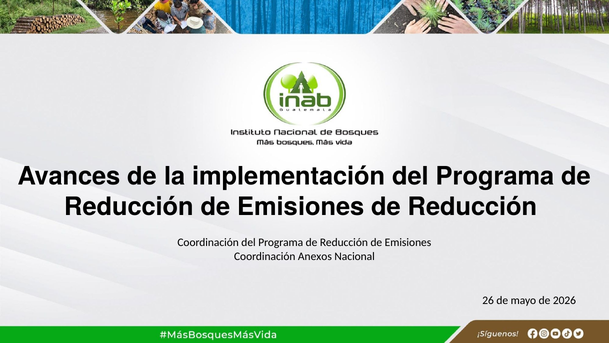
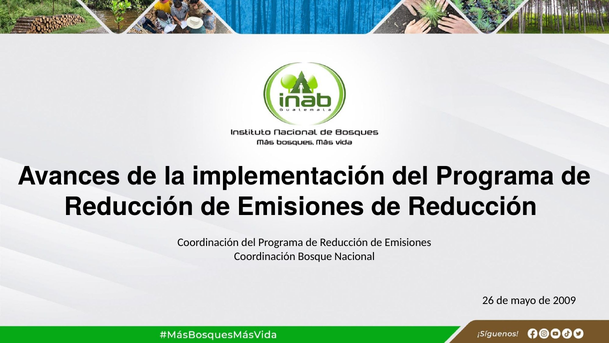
Anexos: Anexos -> Bosque
2026: 2026 -> 2009
